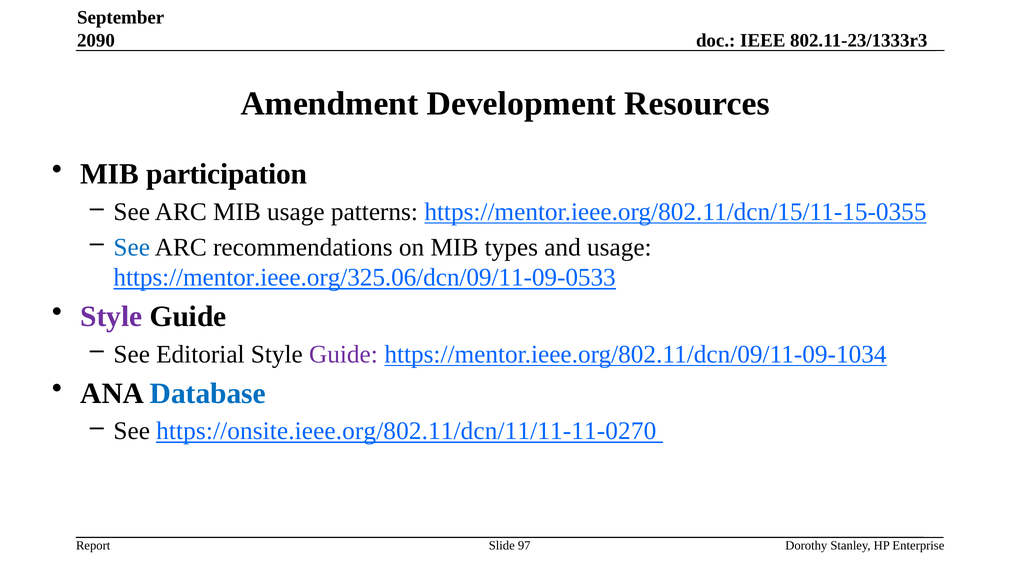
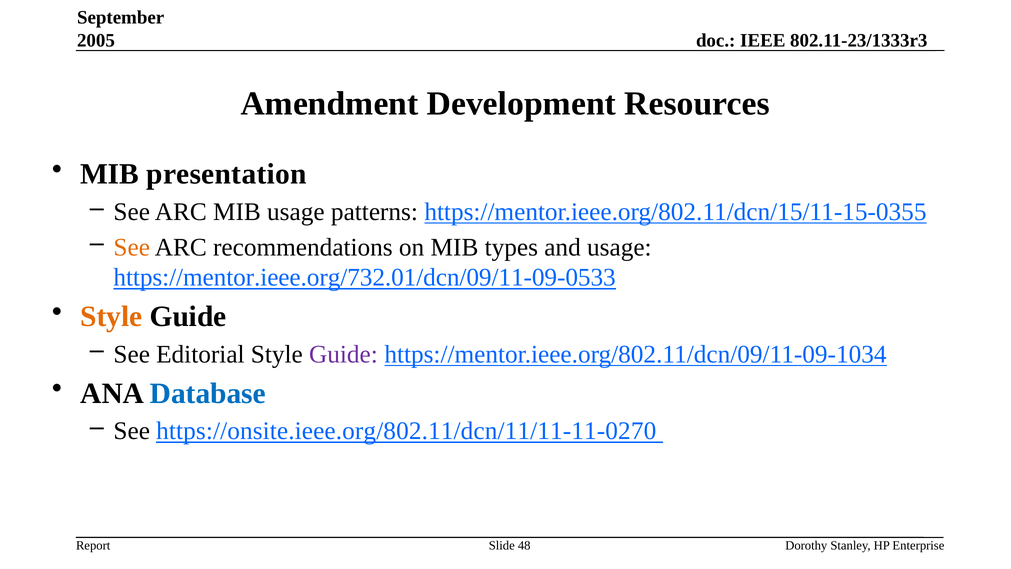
2090: 2090 -> 2005
participation: participation -> presentation
See at (132, 247) colour: blue -> orange
https://mentor.ieee.org/325.06/dcn/09/11-09-0533: https://mentor.ieee.org/325.06/dcn/09/11-09-0533 -> https://mentor.ieee.org/732.01/dcn/09/11-09-0533
Style at (111, 316) colour: purple -> orange
97: 97 -> 48
